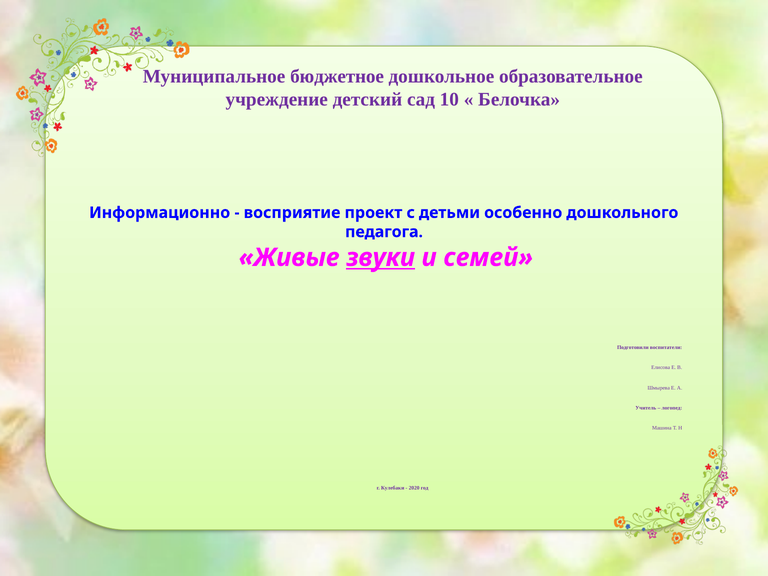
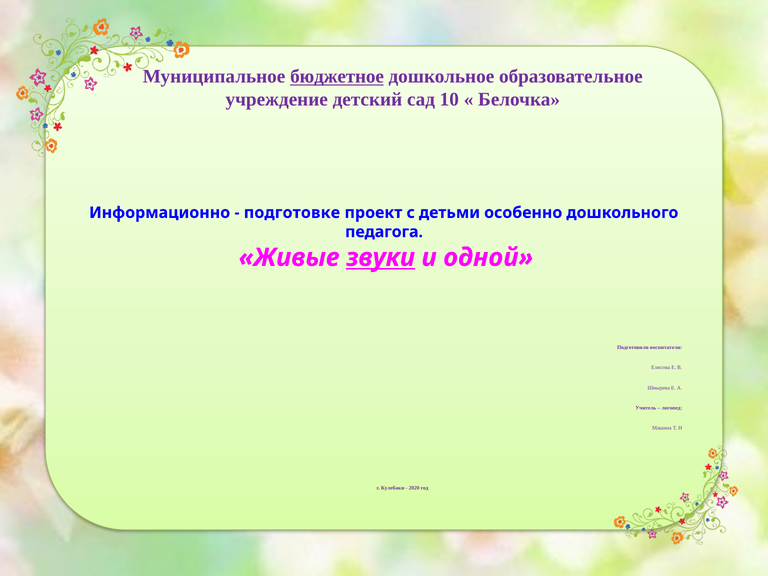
бюджетное underline: none -> present
восприятие: восприятие -> подготовке
семей: семей -> одной
